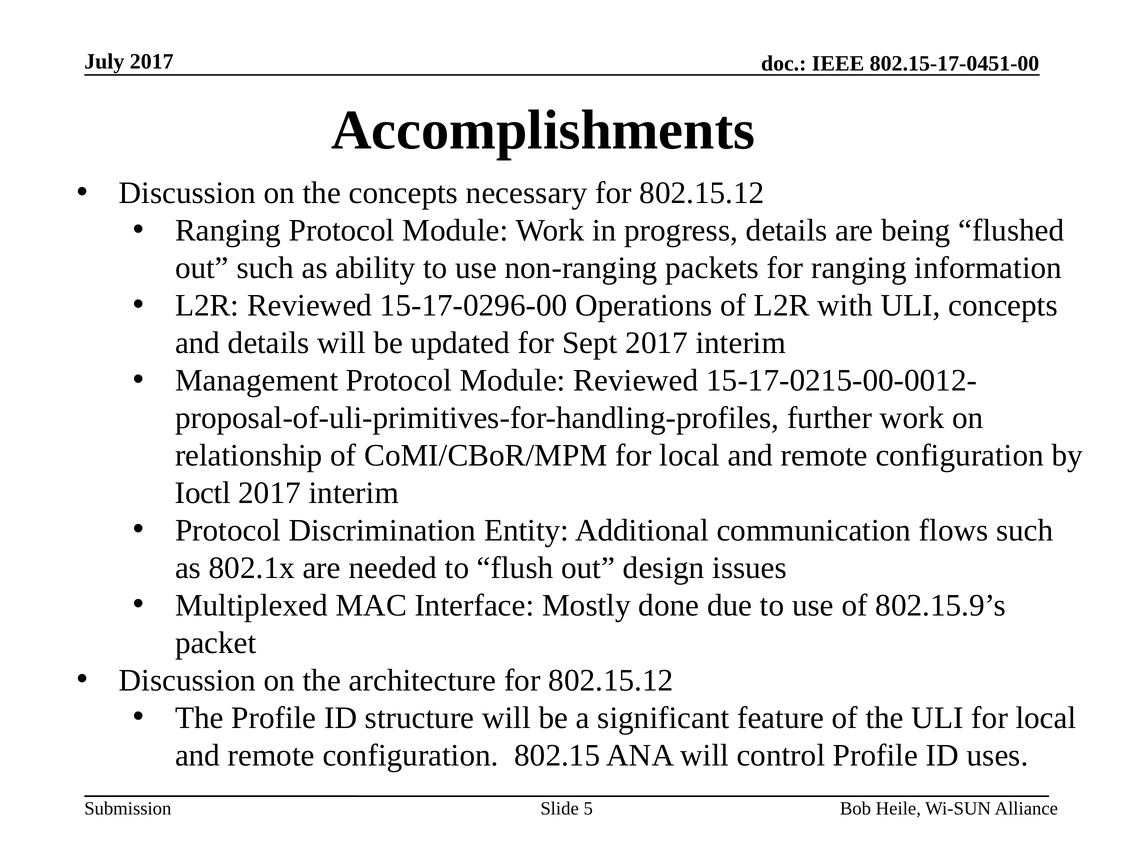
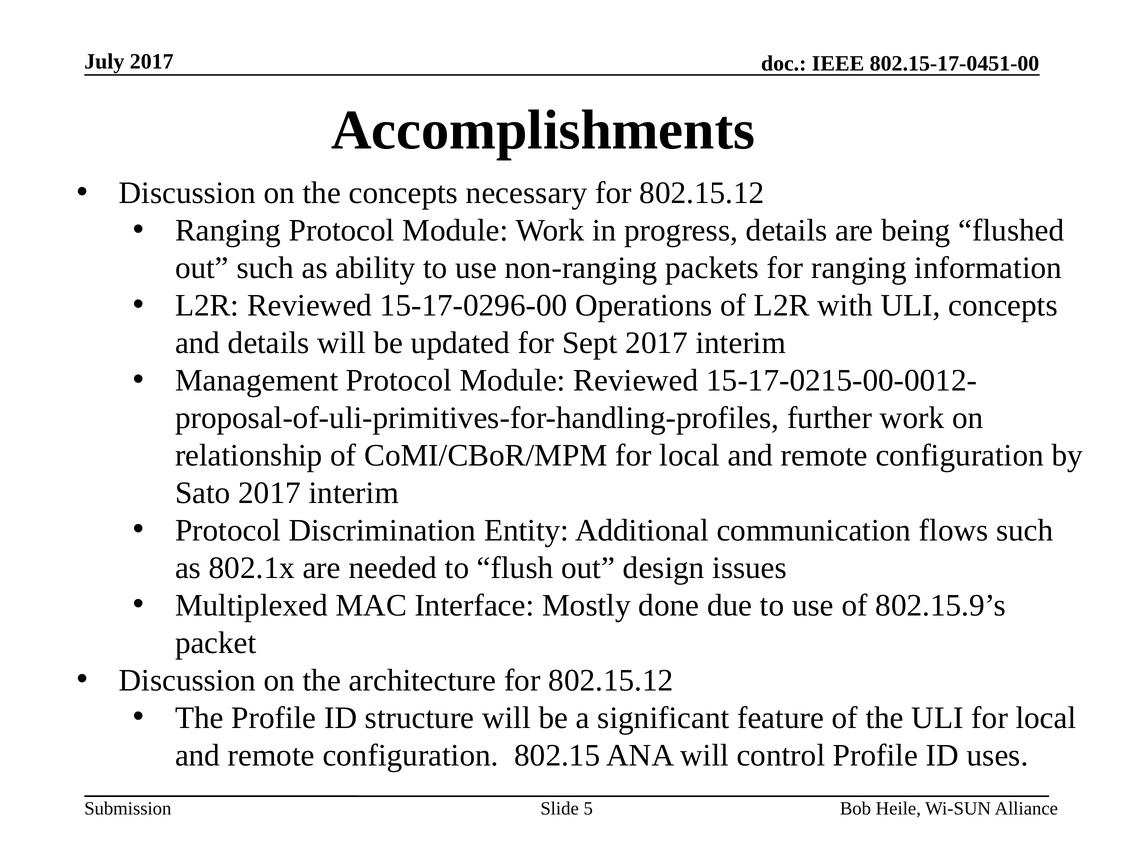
Ioctl: Ioctl -> Sato
